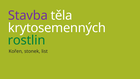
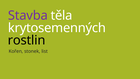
rostlin colour: green -> black
